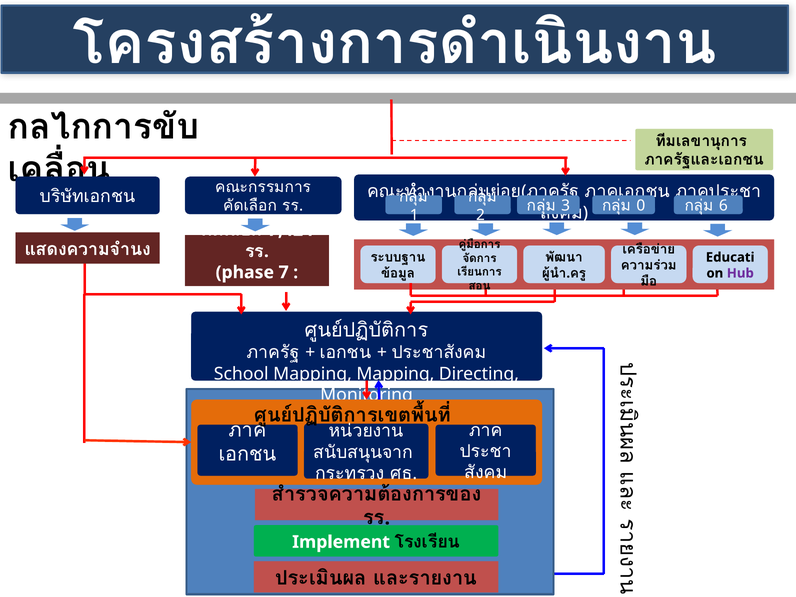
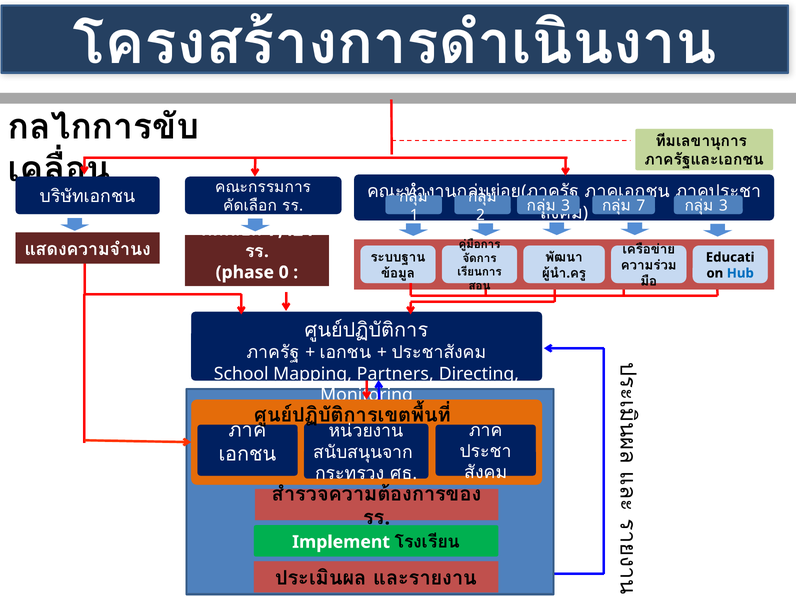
0: 0 -> 7
6 at (723, 206): 6 -> 3
7: 7 -> 0
Hub colour: purple -> blue
Mapping Mapping: Mapping -> Partners
